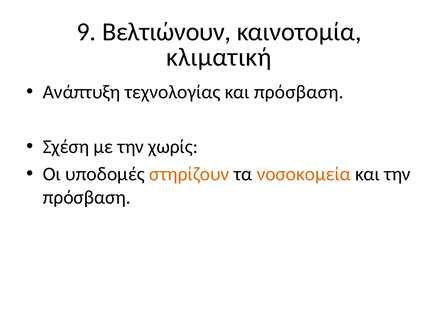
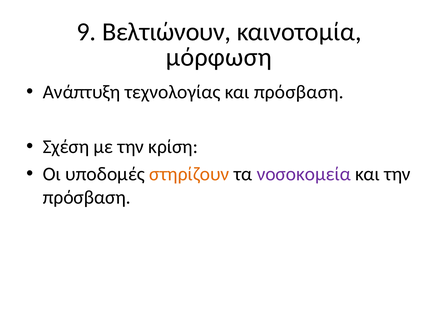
κλιματική: κλιματική -> μόρφωση
χωρίς: χωρίς -> κρίση
νοσοκομεία colour: orange -> purple
